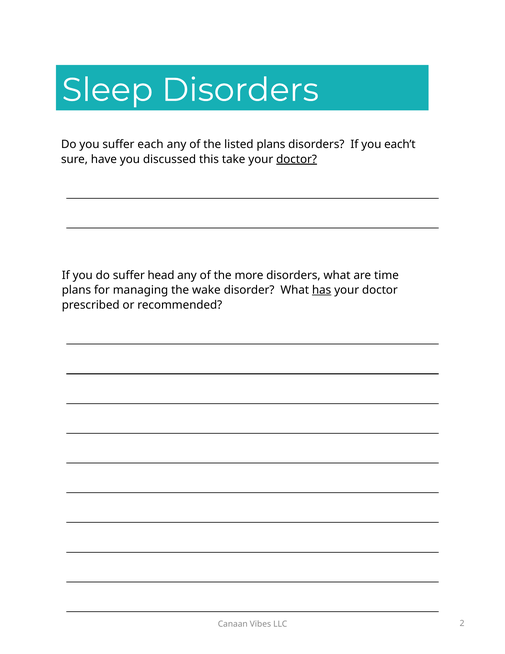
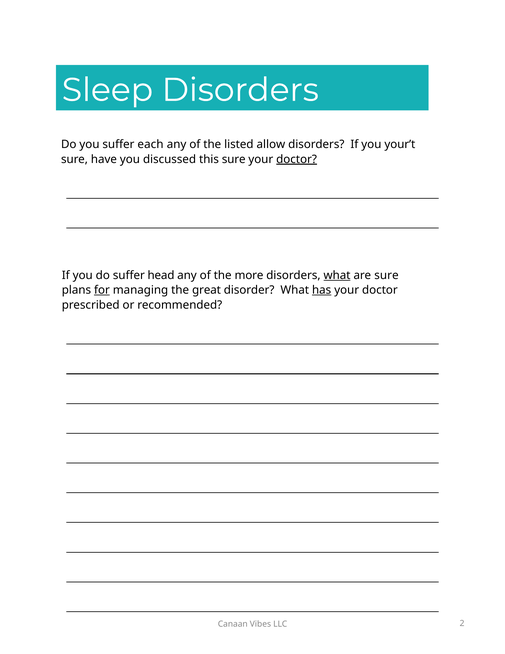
listed plans: plans -> allow
each’t: each’t -> your’t
this take: take -> sure
what at (337, 275) underline: none -> present
are time: time -> sure
for underline: none -> present
wake: wake -> great
